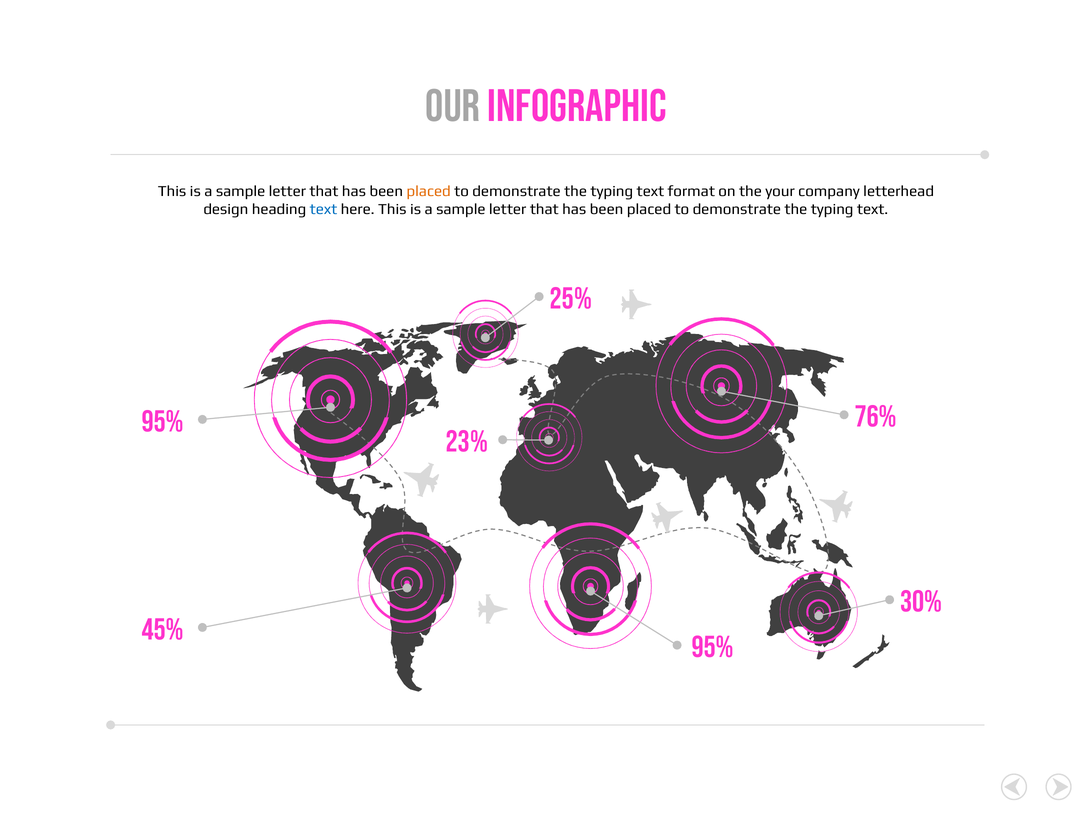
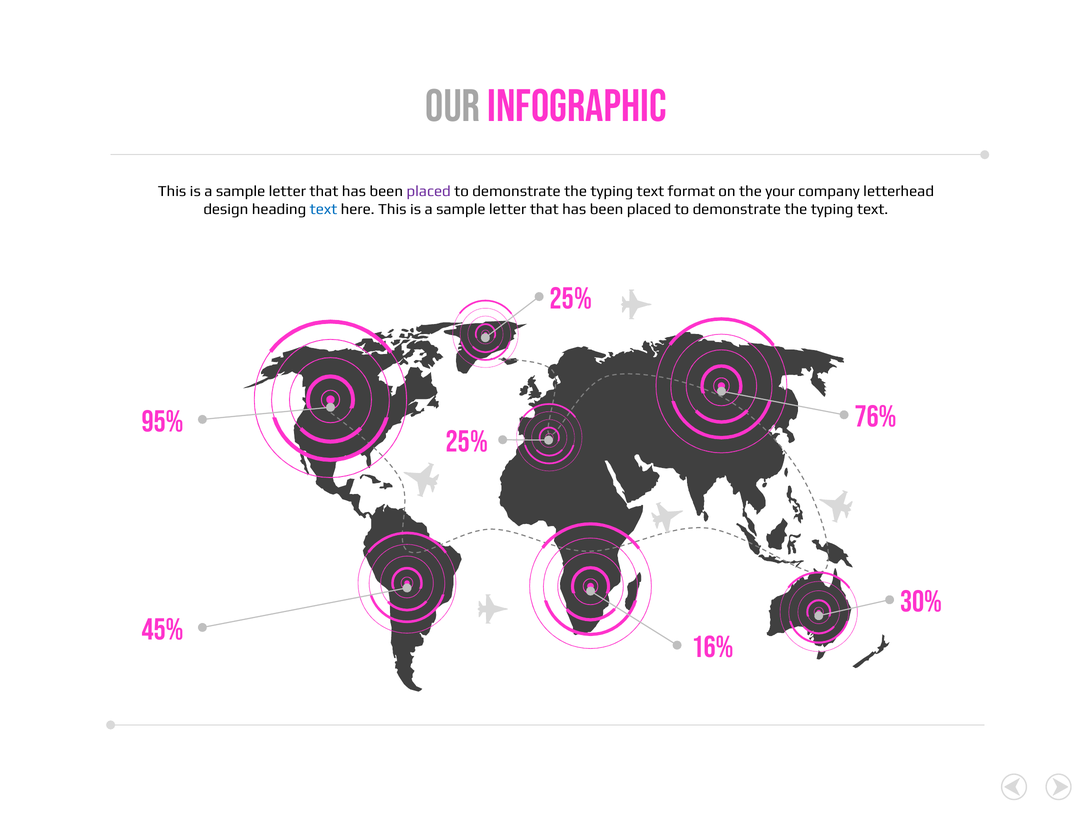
placed at (429, 191) colour: orange -> purple
23% at (467, 442): 23% -> 25%
95% at (713, 647): 95% -> 16%
